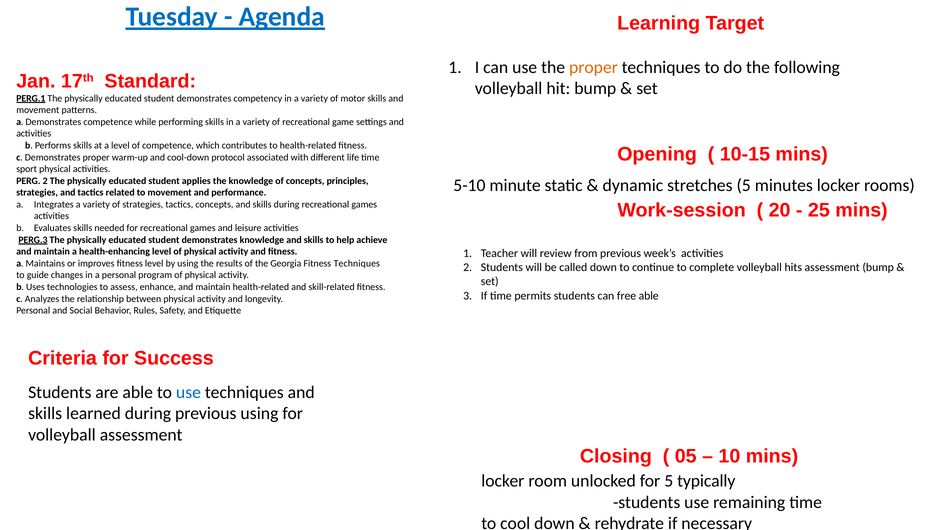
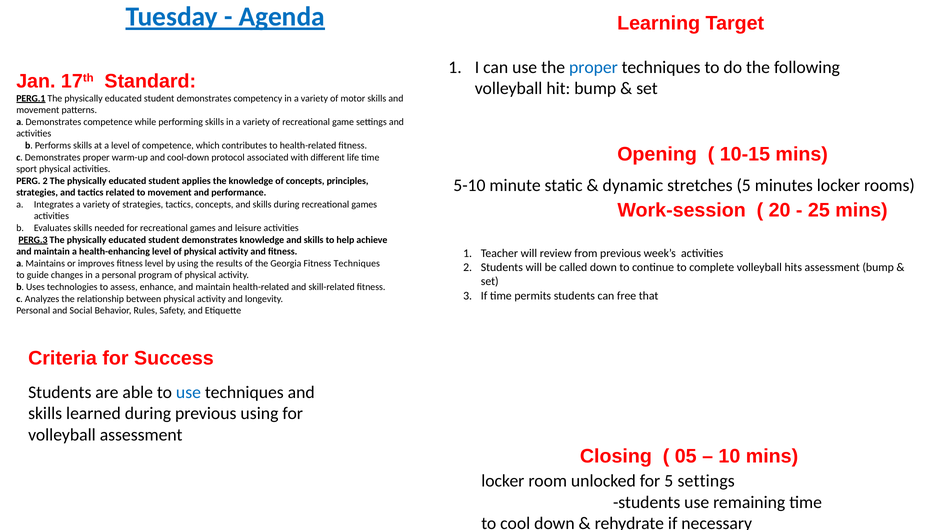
proper at (593, 67) colour: orange -> blue
free able: able -> that
5 typically: typically -> settings
